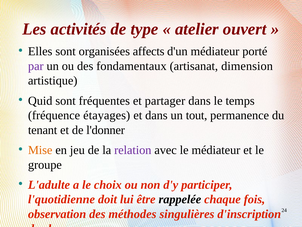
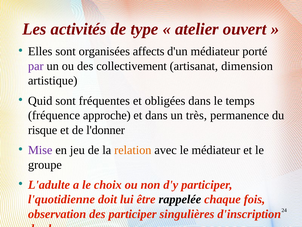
fondamentaux: fondamentaux -> collectivement
partager: partager -> obligées
étayages: étayages -> approche
tout: tout -> très
tenant: tenant -> risque
Mise colour: orange -> purple
relation colour: purple -> orange
des méthodes: méthodes -> participer
